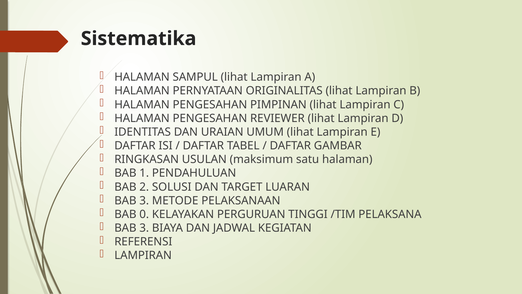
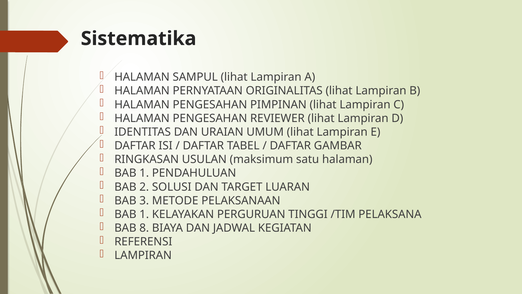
0 at (144, 214): 0 -> 1
3 at (144, 228): 3 -> 8
